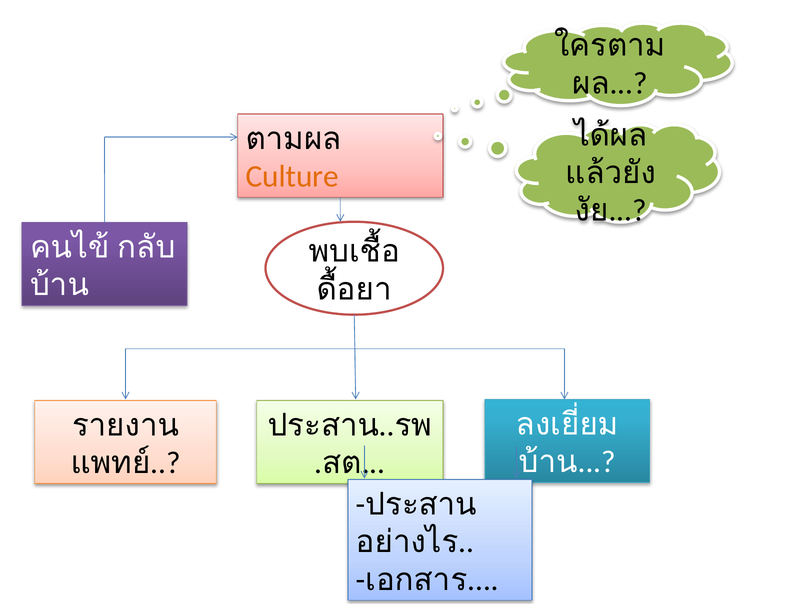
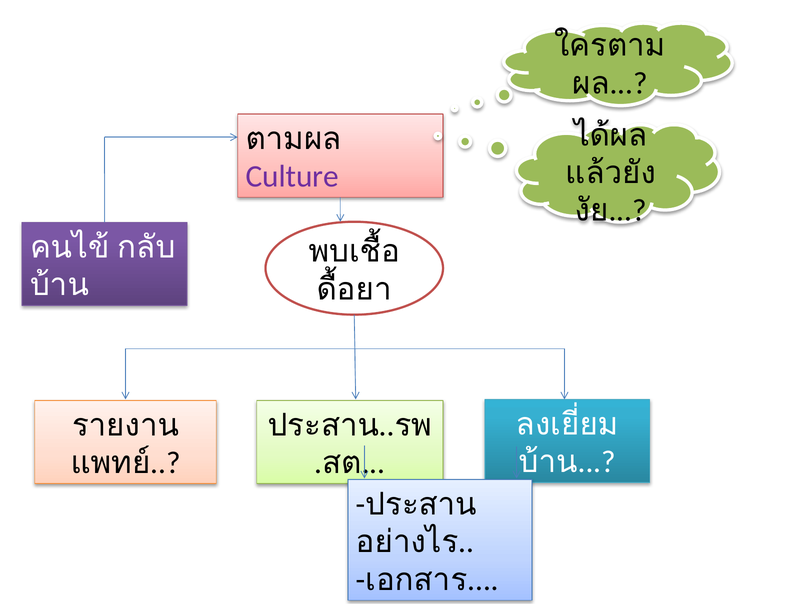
Culture colour: orange -> purple
